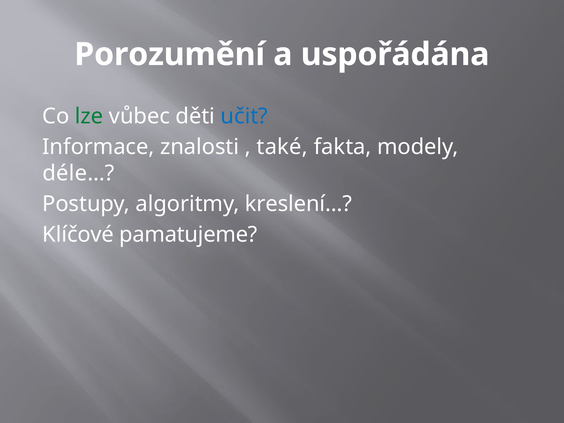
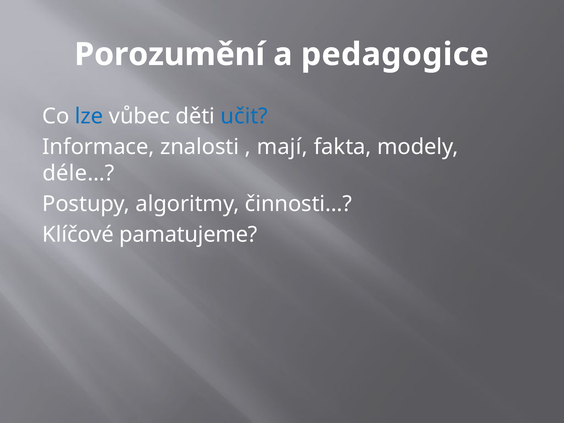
uspořádána: uspořádána -> pedagogice
lze colour: green -> blue
také: také -> mají
kreslení…: kreslení… -> činnosti…
